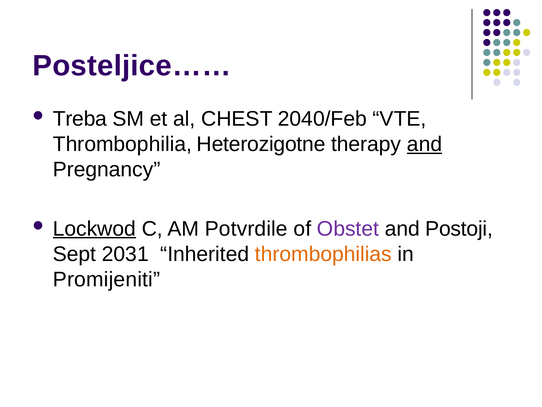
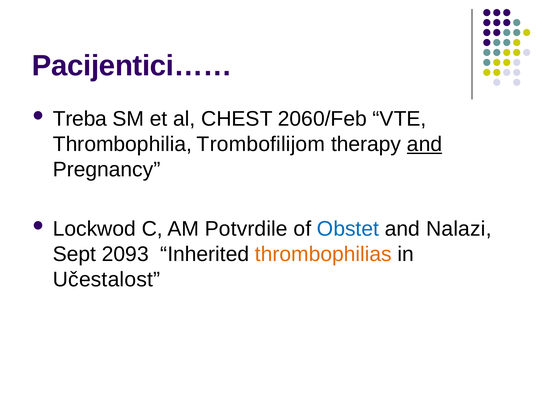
Posteljice……: Posteljice…… -> Pacijentici……
2040/Feb: 2040/Feb -> 2060/Feb
Heterozigotne: Heterozigotne -> Trombofilijom
Lockwod underline: present -> none
Obstet colour: purple -> blue
Postoji: Postoji -> Nalazi
2031: 2031 -> 2093
Promijeniti: Promijeniti -> Učestalost
